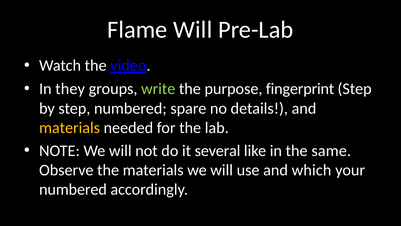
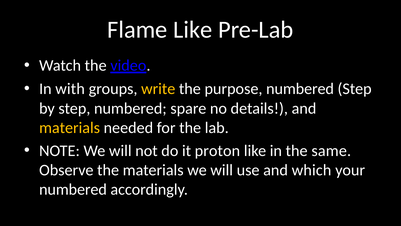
Flame Will: Will -> Like
In they: they -> with
write colour: light green -> yellow
purpose fingerprint: fingerprint -> numbered
several: several -> proton
